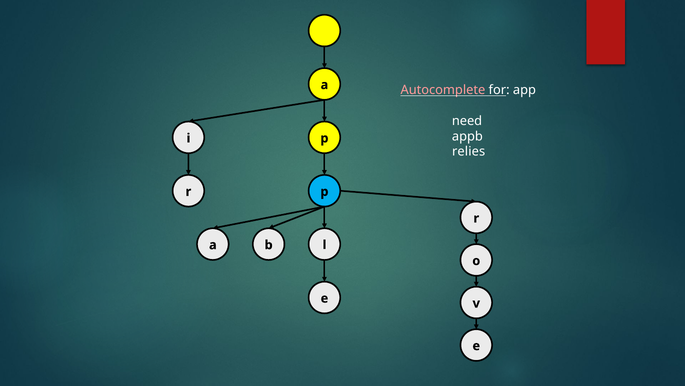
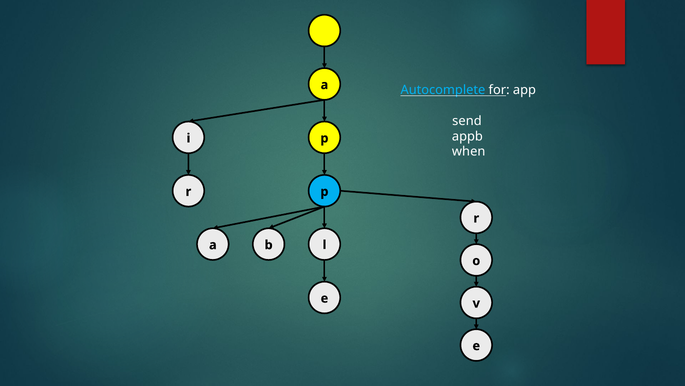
Autocomplete colour: pink -> light blue
need: need -> send
relies: relies -> when
